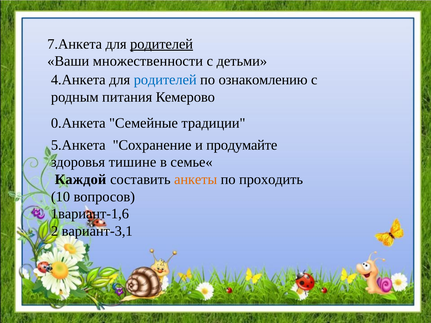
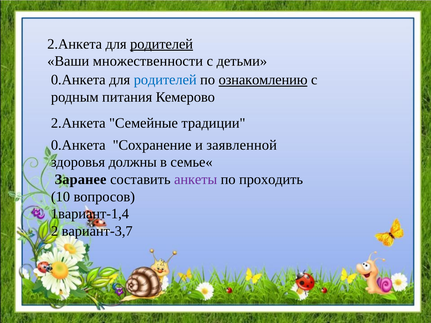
7.Анкета at (75, 44): 7.Анкета -> 2.Анкета
4.Анкета at (78, 80): 4.Анкета -> 0.Анкета
ознакомлению underline: none -> present
0.Анкета at (78, 123): 0.Анкета -> 2.Анкета
5.Анкета at (78, 145): 5.Анкета -> 0.Анкета
продумайте: продумайте -> заявленной
тишине: тишине -> должны
Каждой: Каждой -> Заранее
анкеты colour: orange -> purple
1вариант-1,6: 1вариант-1,6 -> 1вариант-1,4
вариант-3,1: вариант-3,1 -> вариант-3,7
